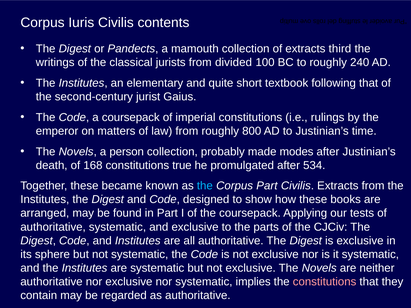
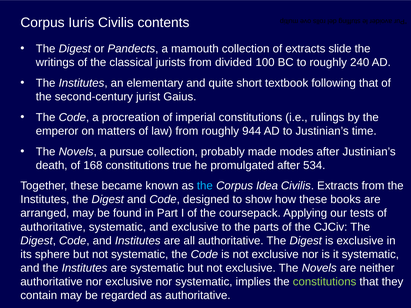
third: third -> slide
a coursepack: coursepack -> procreation
800: 800 -> 944
person: person -> pursue
Corpus Part: Part -> Idea
constitutions at (325, 282) colour: pink -> light green
